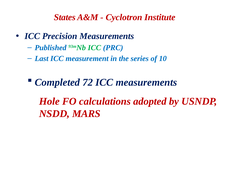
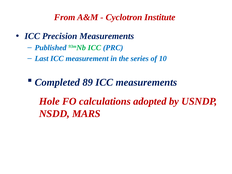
States: States -> From
72: 72 -> 89
